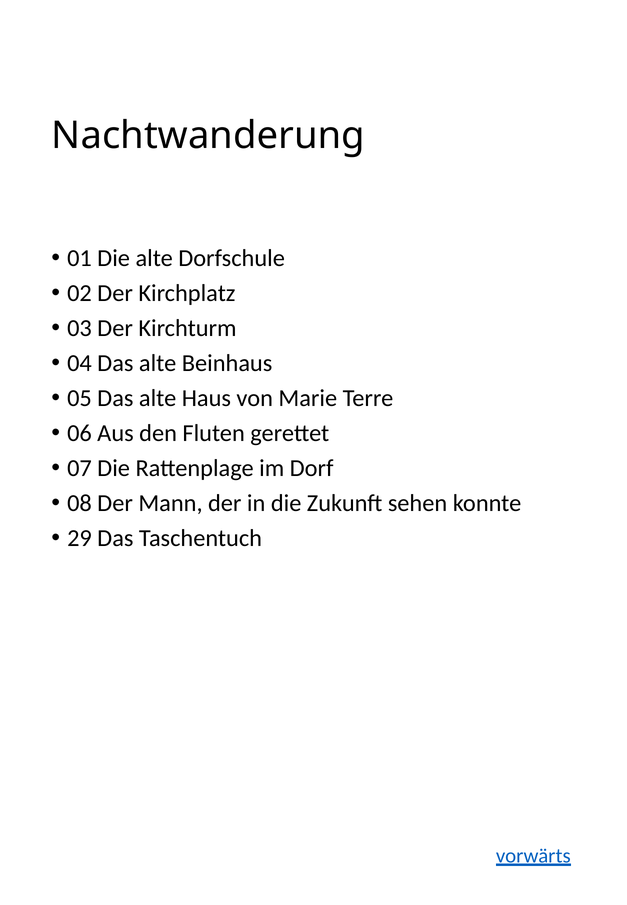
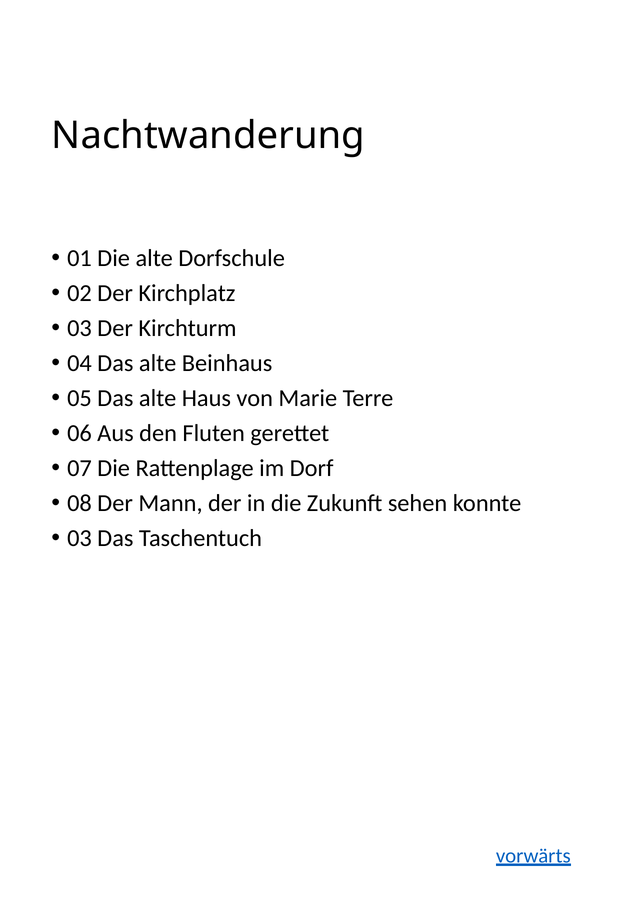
29 at (79, 539): 29 -> 03
